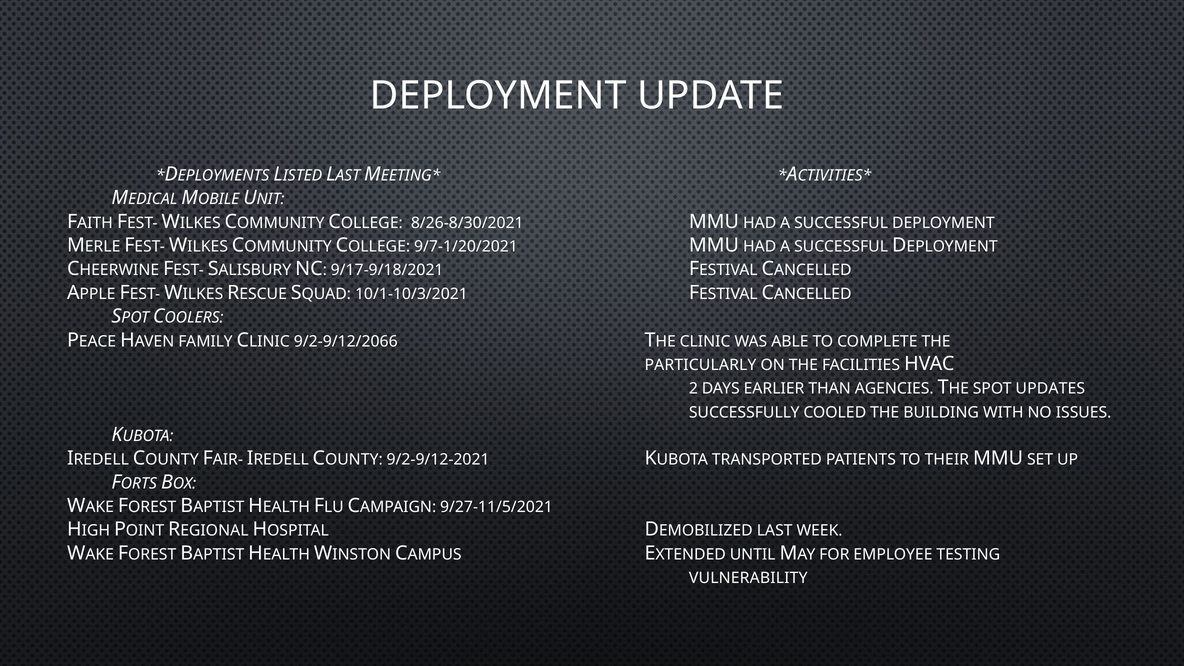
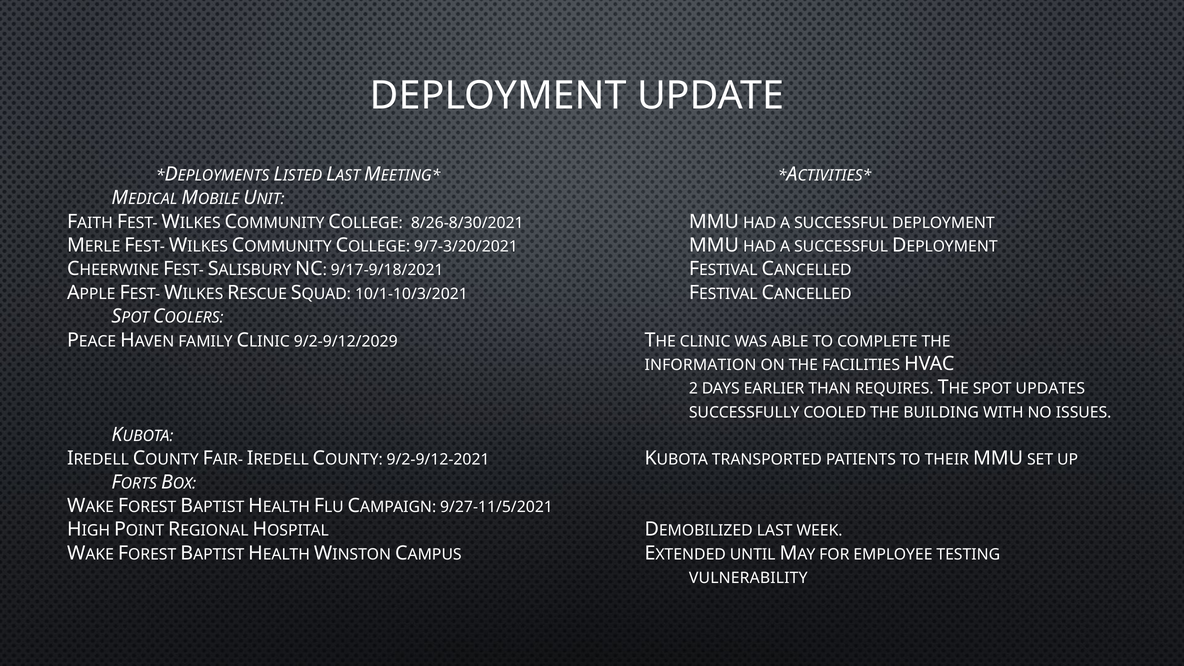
9/7-1/20/2021: 9/7-1/20/2021 -> 9/7-3/20/2021
9/2-9/12/2066: 9/2-9/12/2066 -> 9/2-9/12/2029
PARTICULARLY: PARTICULARLY -> INFORMATION
AGENCIES: AGENCIES -> REQUIRES
